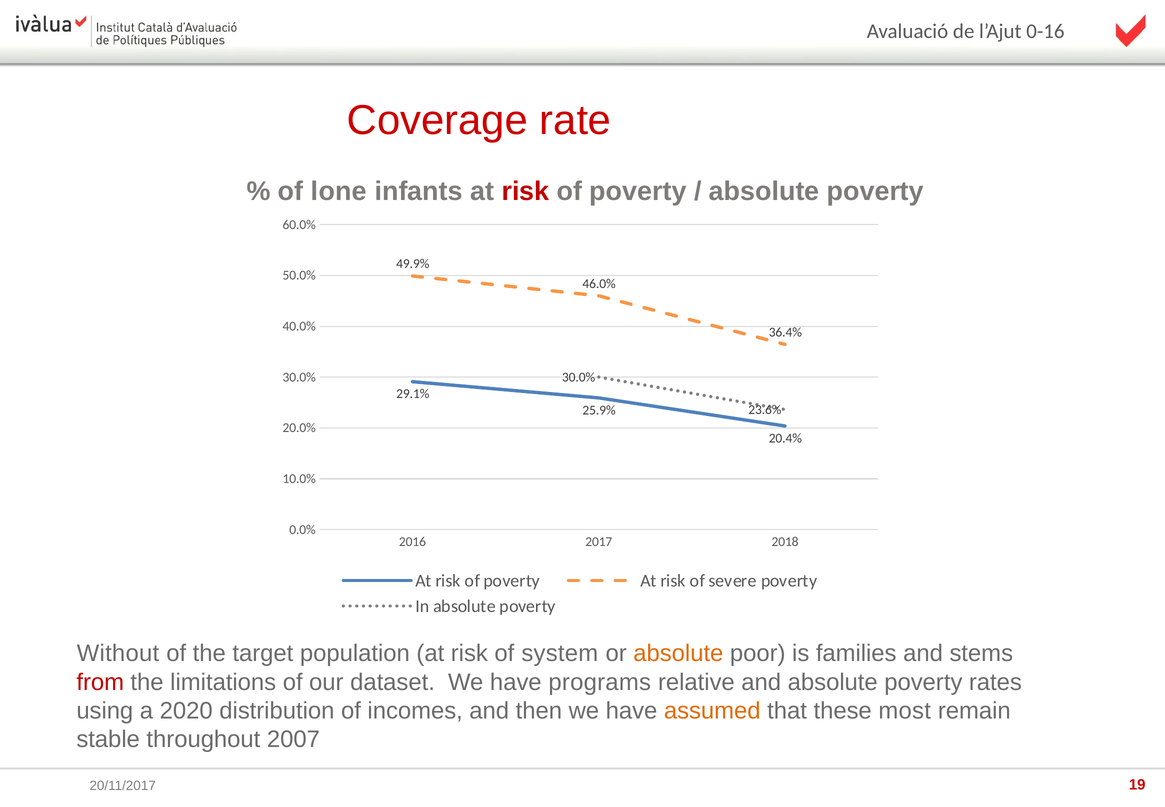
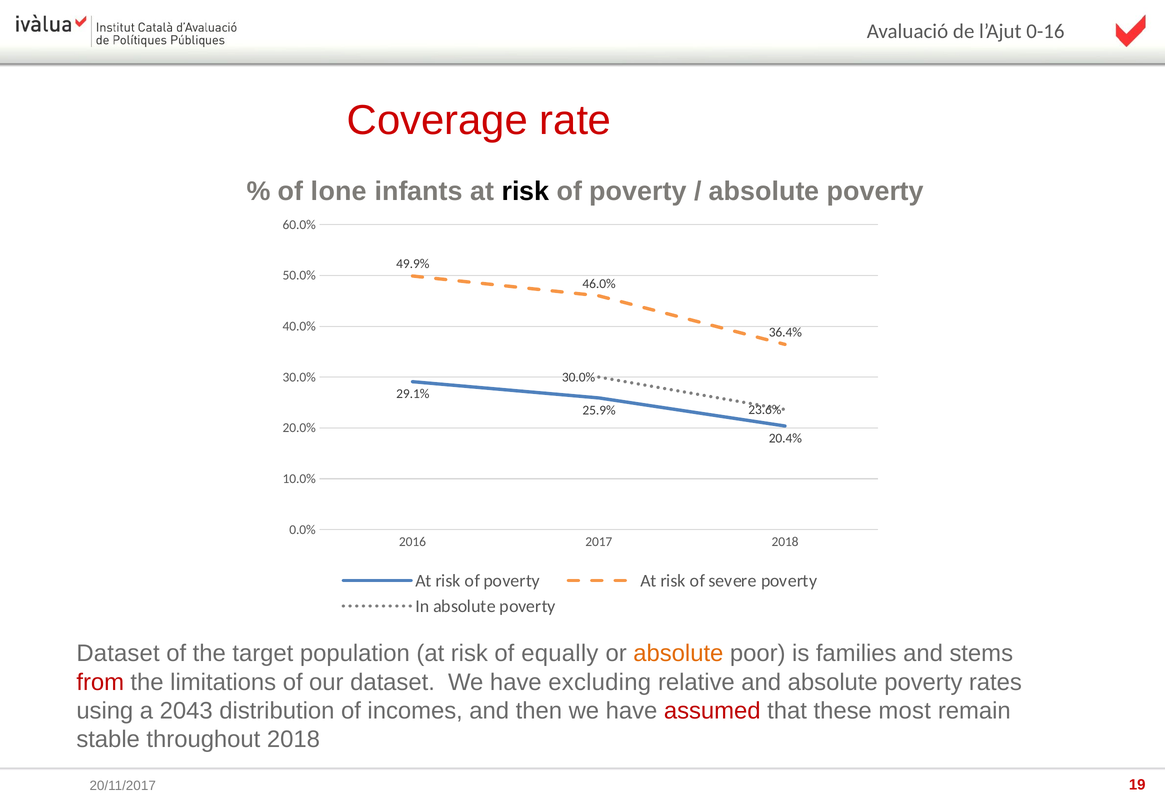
risk at (525, 191) colour: red -> black
Without at (118, 653): Without -> Dataset
system: system -> equally
programs: programs -> excluding
2020: 2020 -> 2043
assumed colour: orange -> red
throughout 2007: 2007 -> 2018
